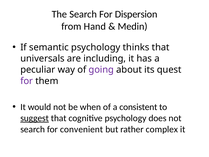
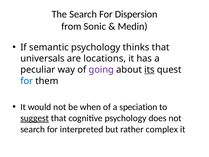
Hand: Hand -> Sonic
including: including -> locations
its underline: none -> present
for at (27, 81) colour: purple -> blue
consistent: consistent -> speciation
convenient: convenient -> interpreted
